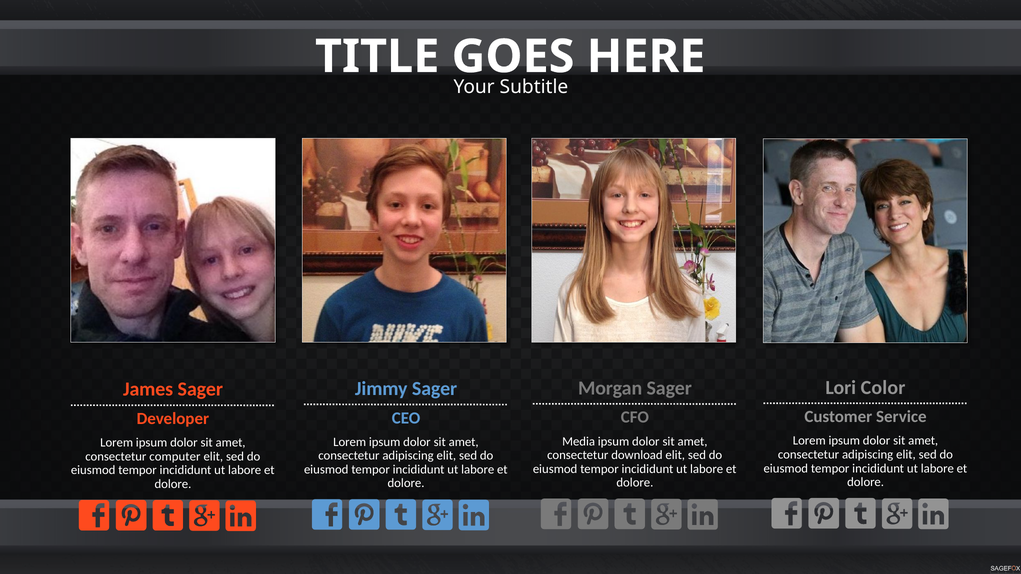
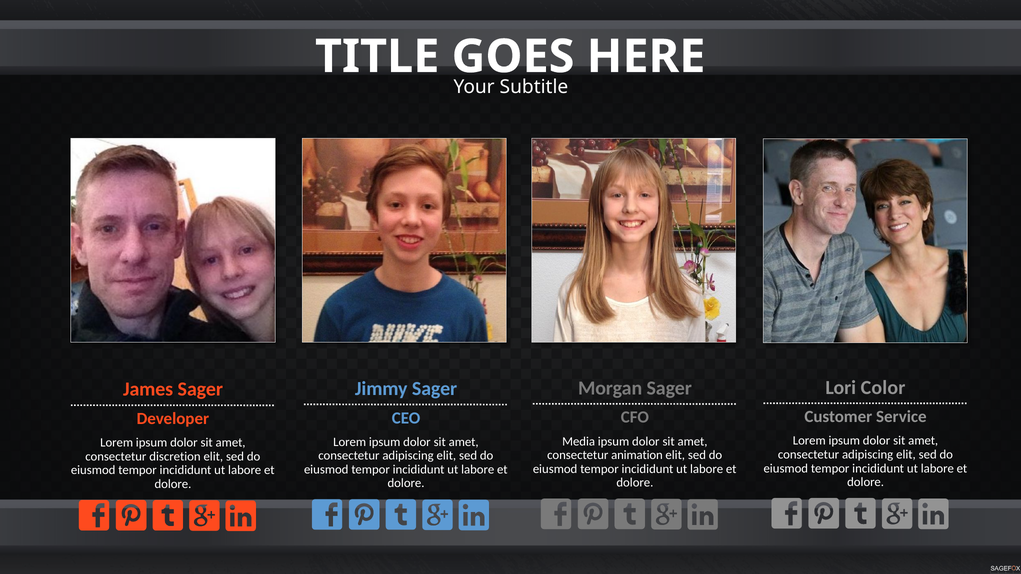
download: download -> animation
computer: computer -> discretion
